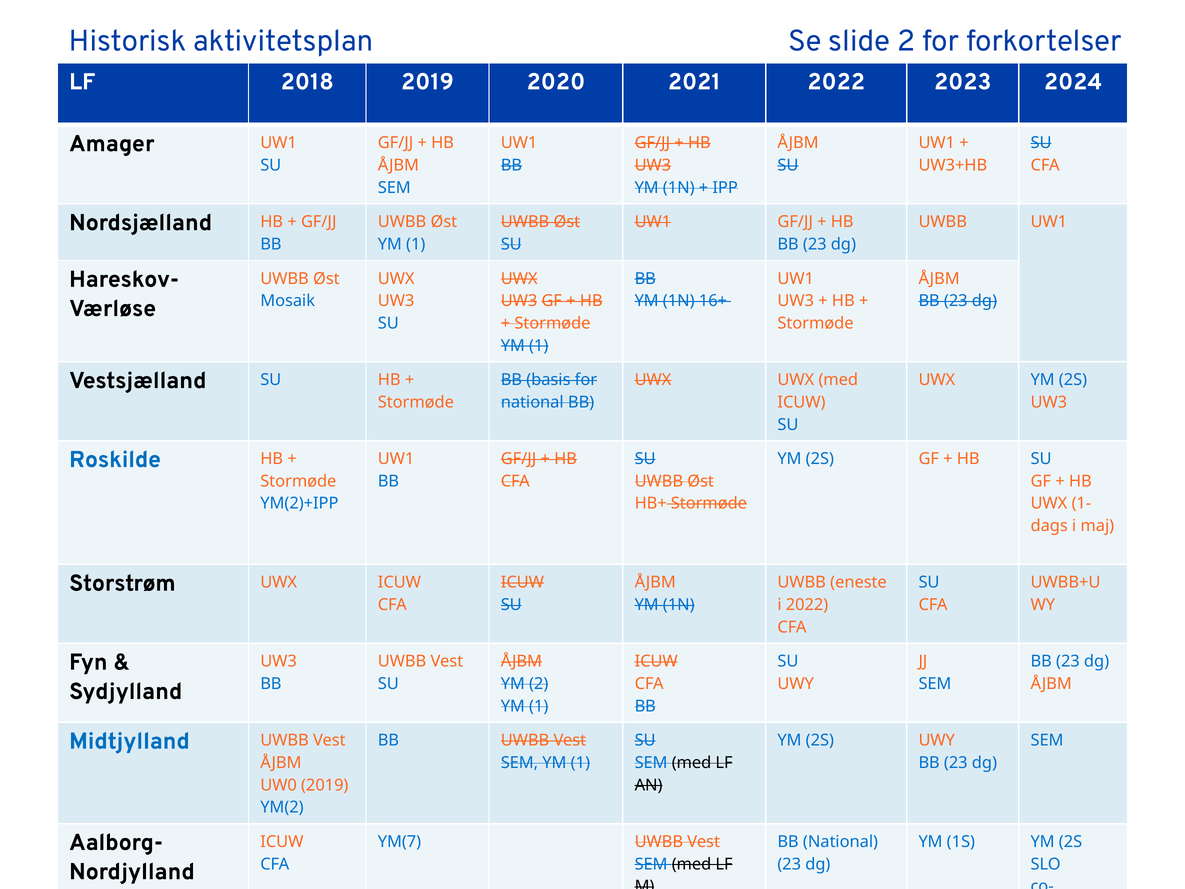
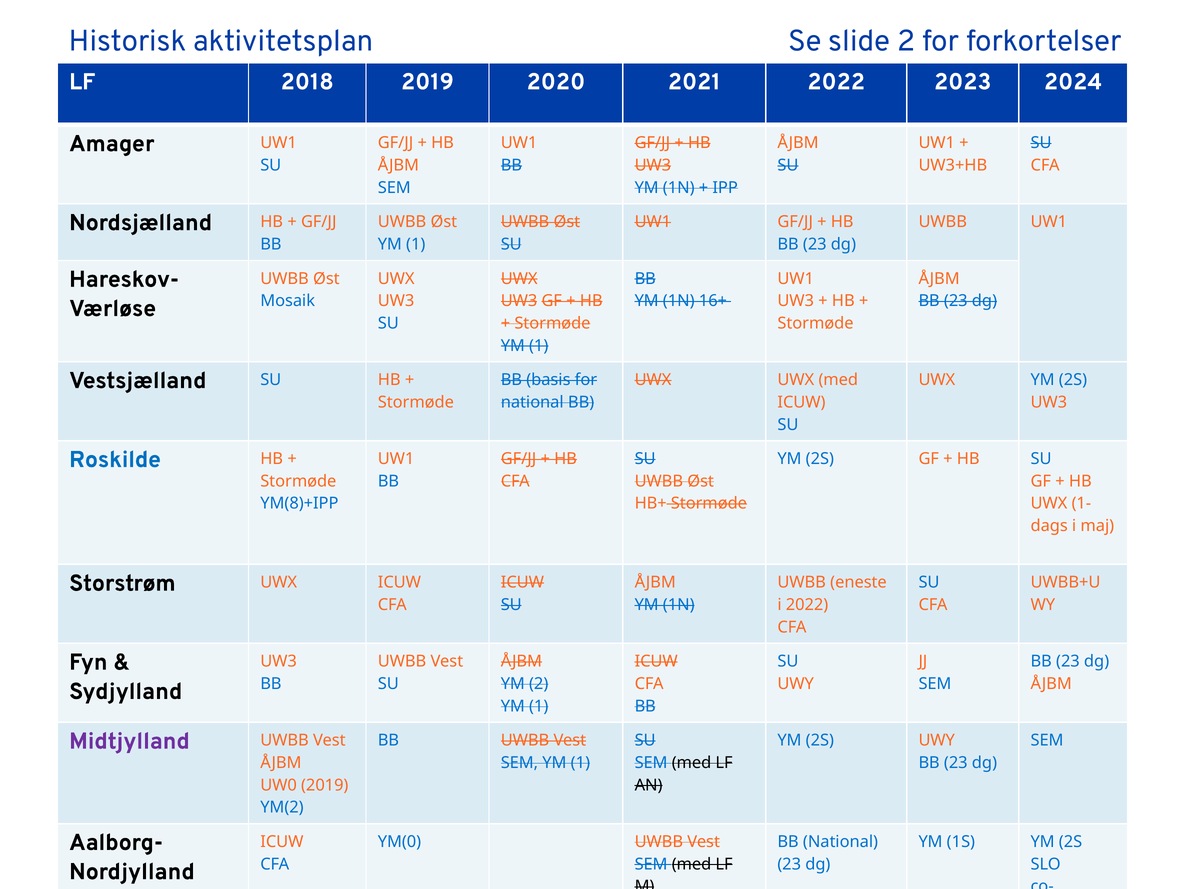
YM(2)+IPP: YM(2)+IPP -> YM(8)+IPP
Midtjylland colour: blue -> purple
YM(7: YM(7 -> YM(0
